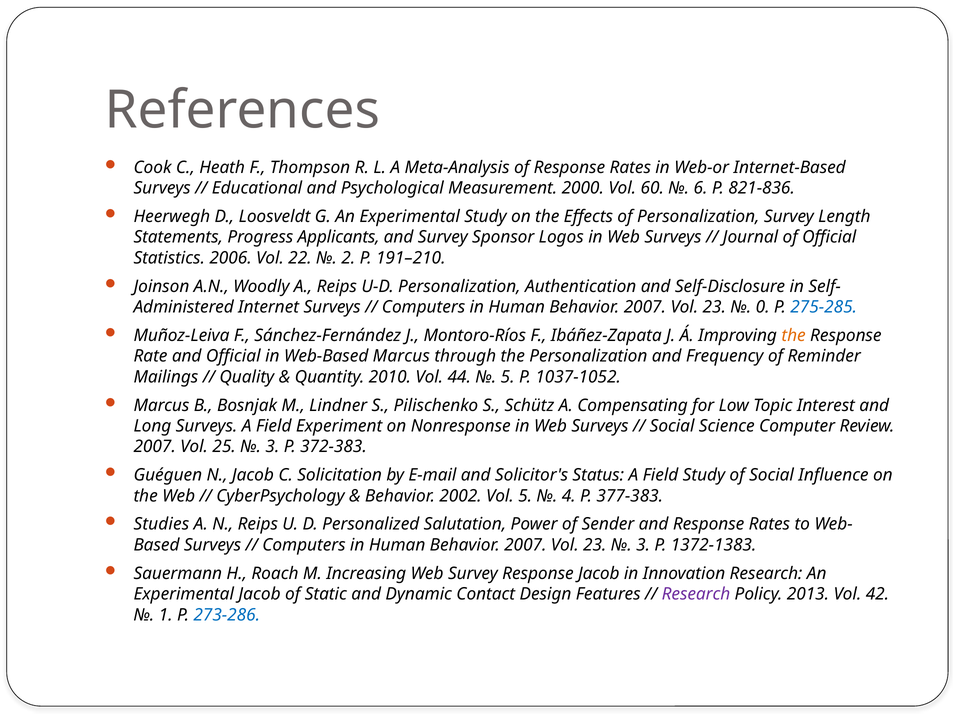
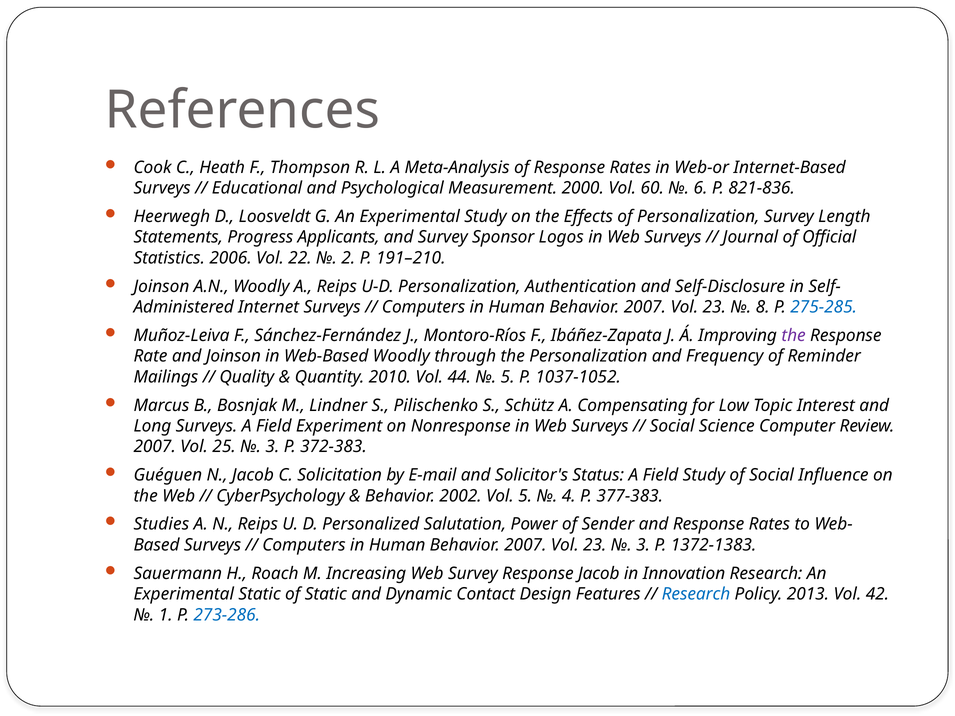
0: 0 -> 8
the at (794, 336) colour: orange -> purple
and Official: Official -> Joinson
Web-Based Marcus: Marcus -> Woodly
Experimental Jacob: Jacob -> Static
Research at (696, 594) colour: purple -> blue
